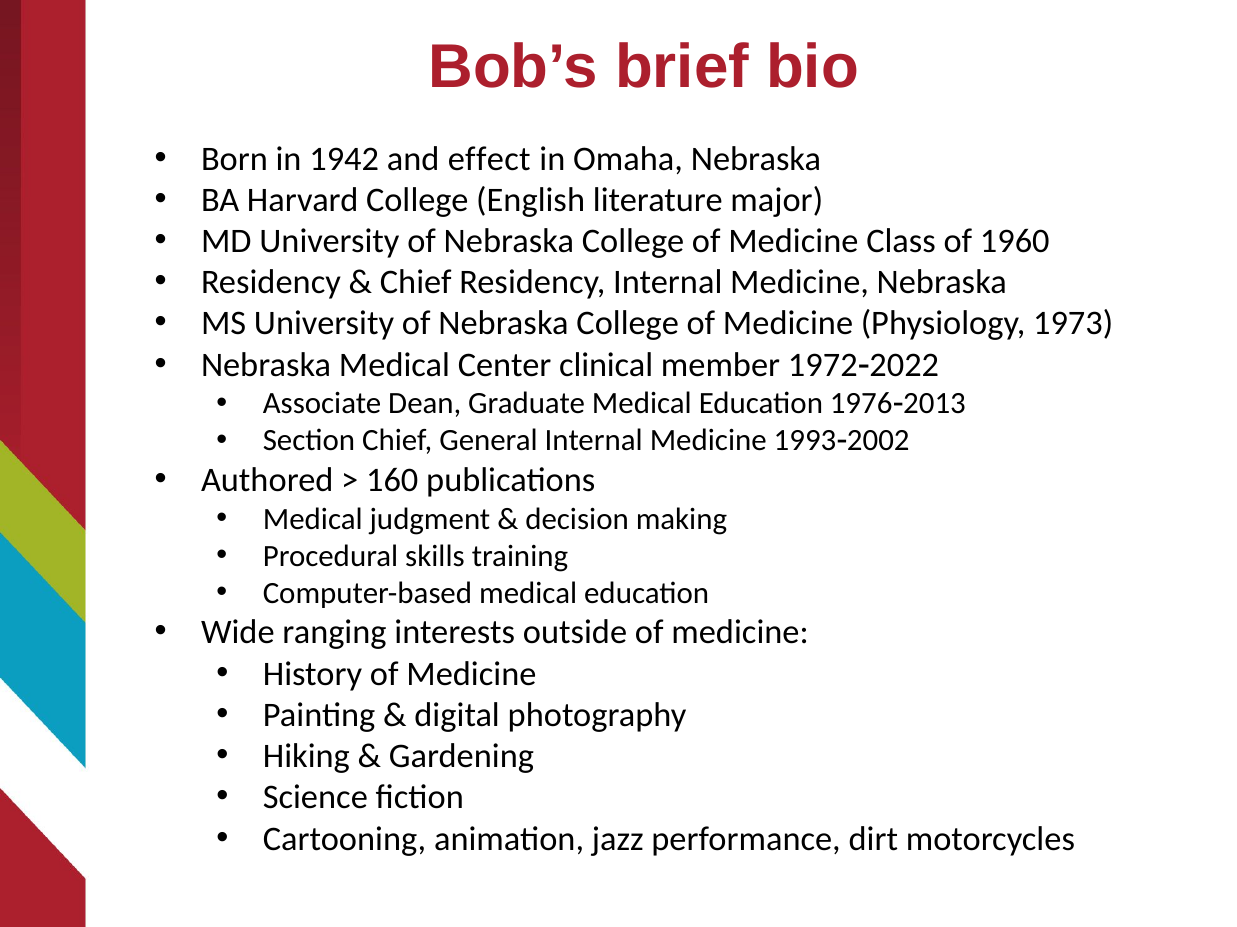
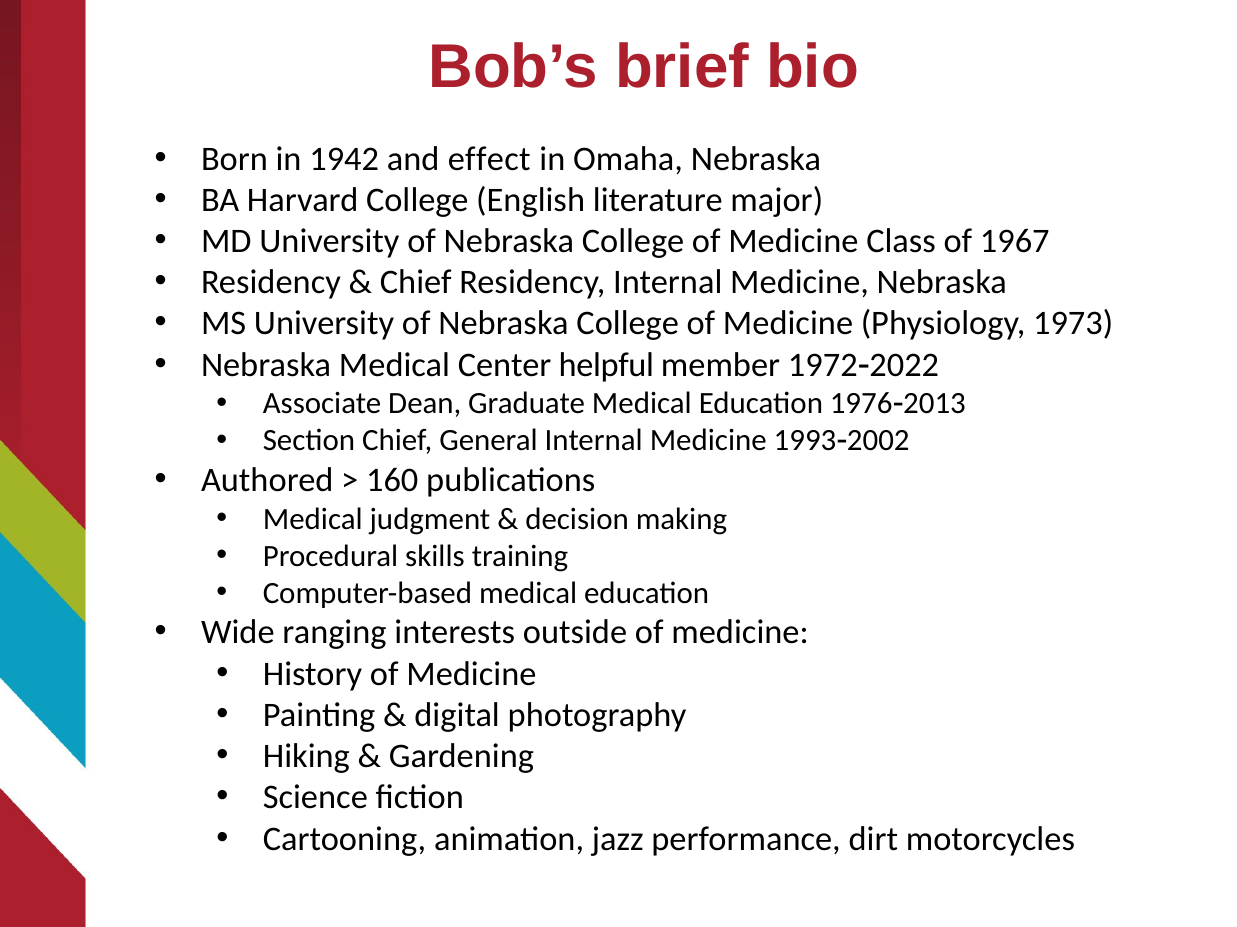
1960: 1960 -> 1967
clinical: clinical -> helpful
